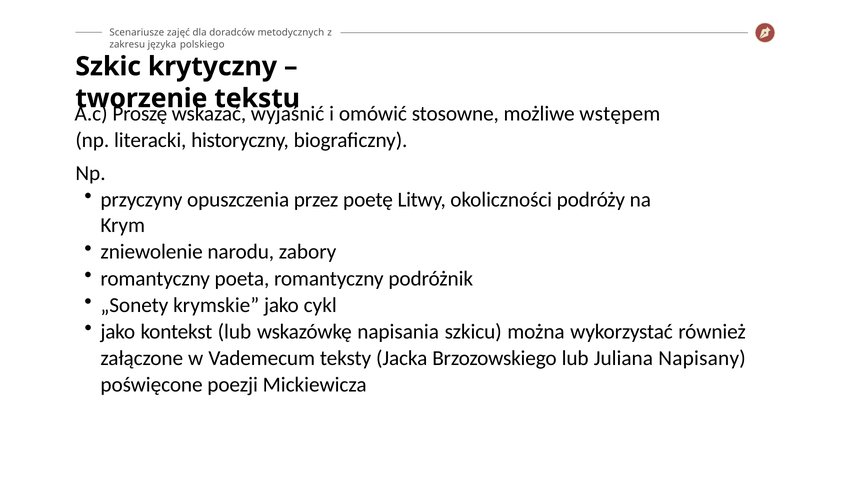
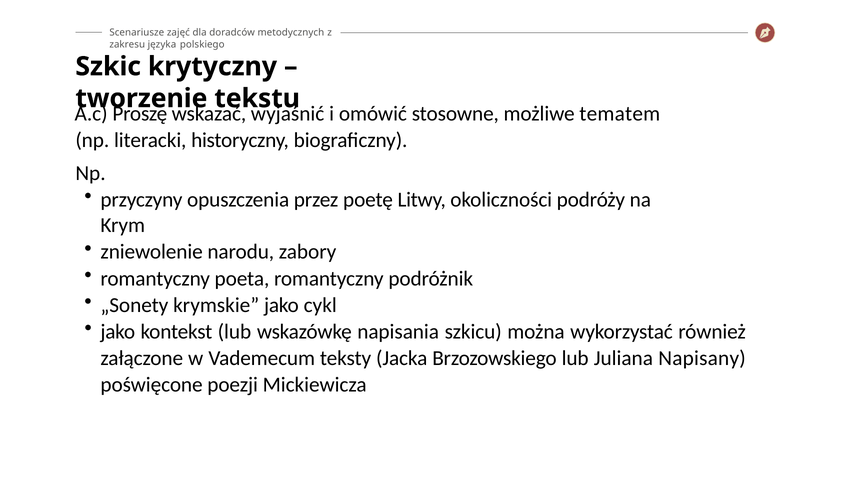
wstępem: wstępem -> tematem
